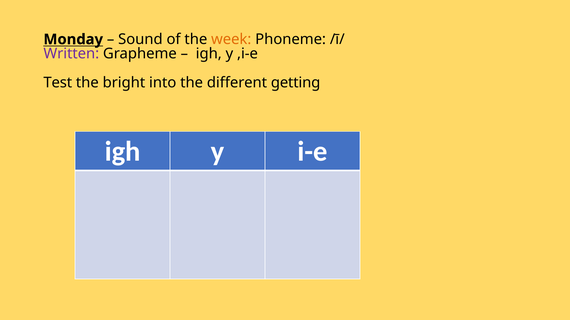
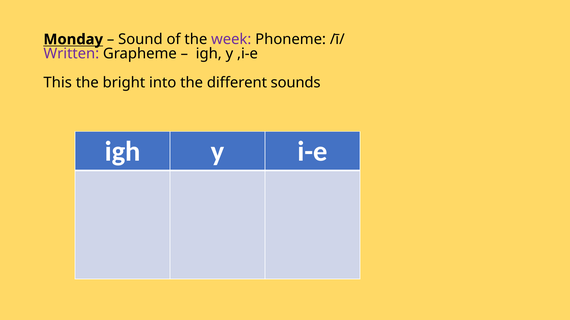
week colour: orange -> purple
Test: Test -> This
getting: getting -> sounds
